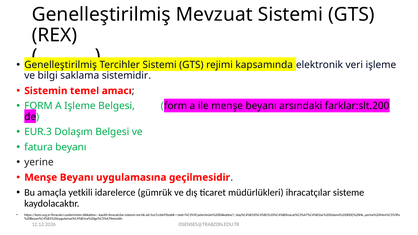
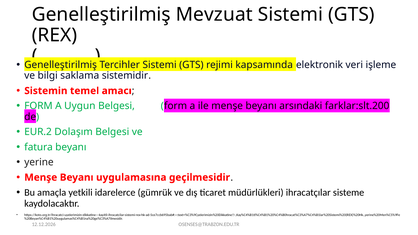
A Işleme: Işleme -> Uygun
EUR.3: EUR.3 -> EUR.2
